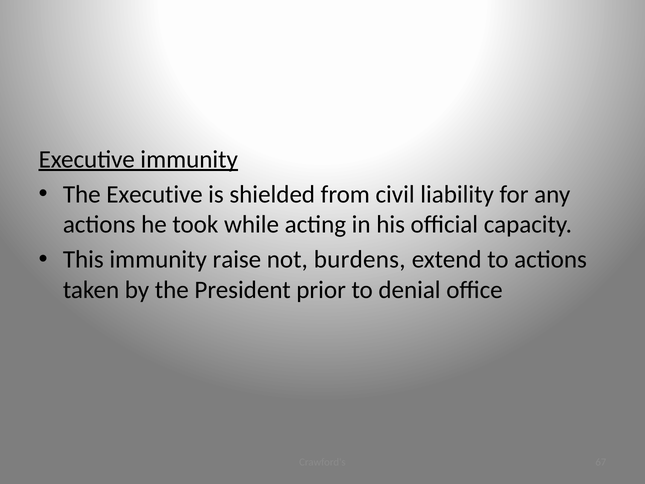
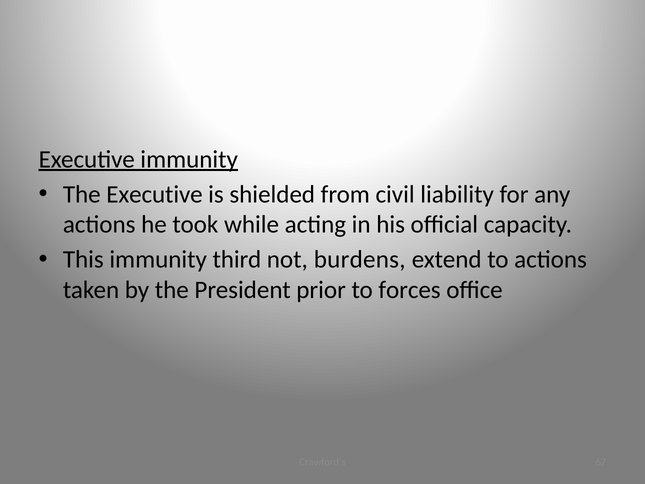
raise: raise -> third
denial: denial -> forces
